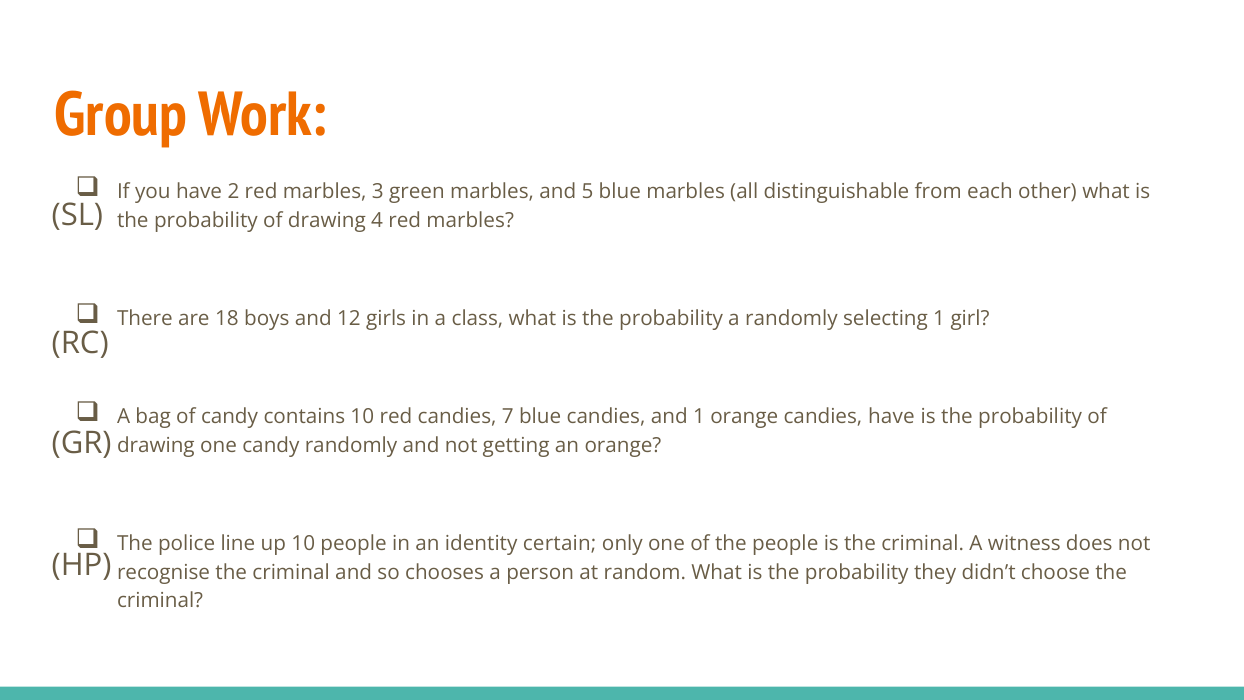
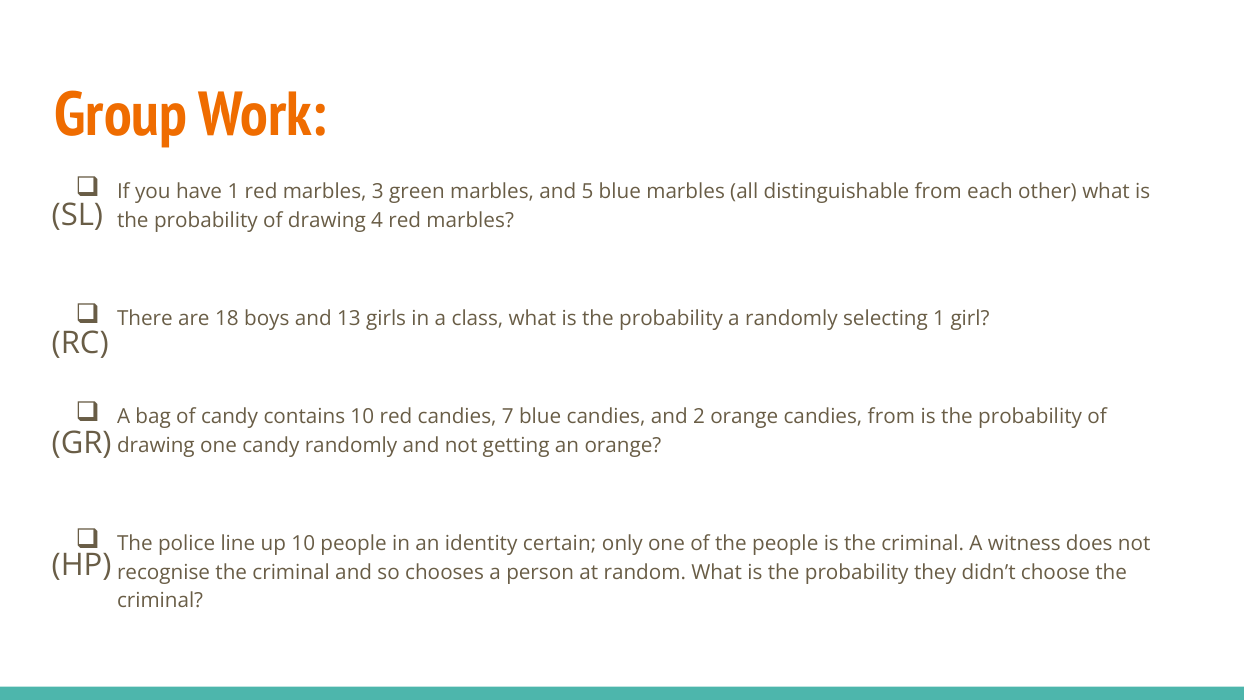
have 2: 2 -> 1
12: 12 -> 13
and 1: 1 -> 2
candies have: have -> from
